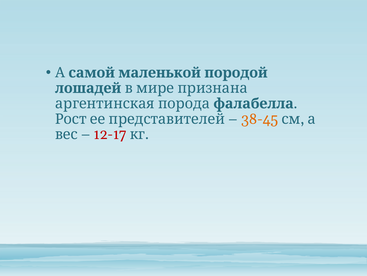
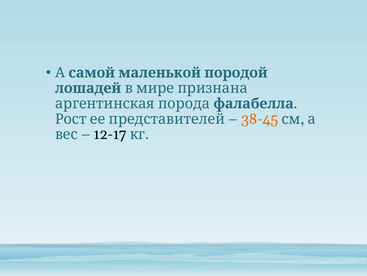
12-17 colour: red -> black
